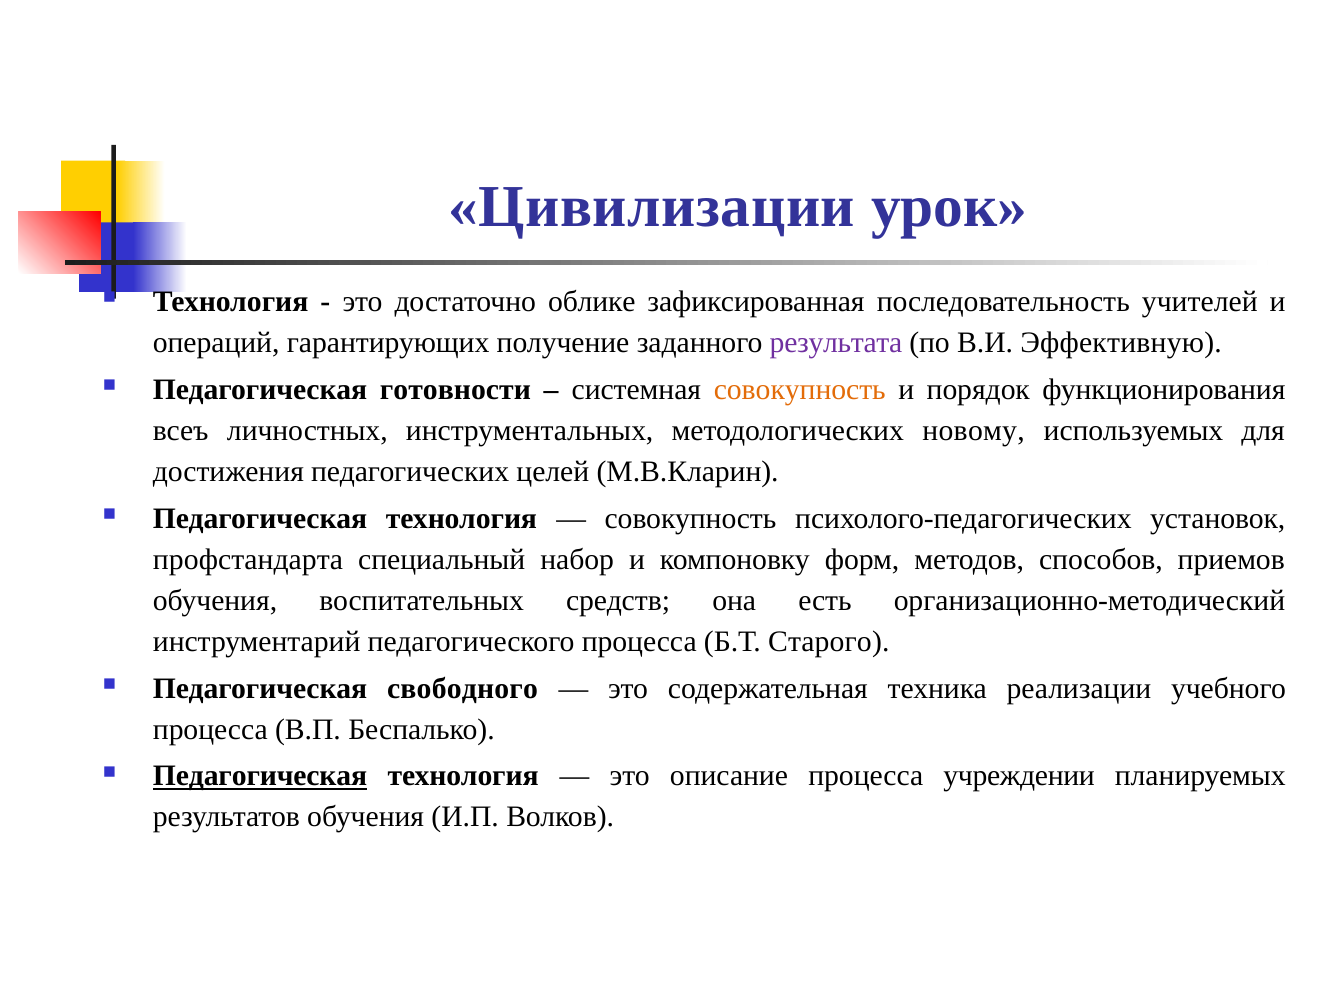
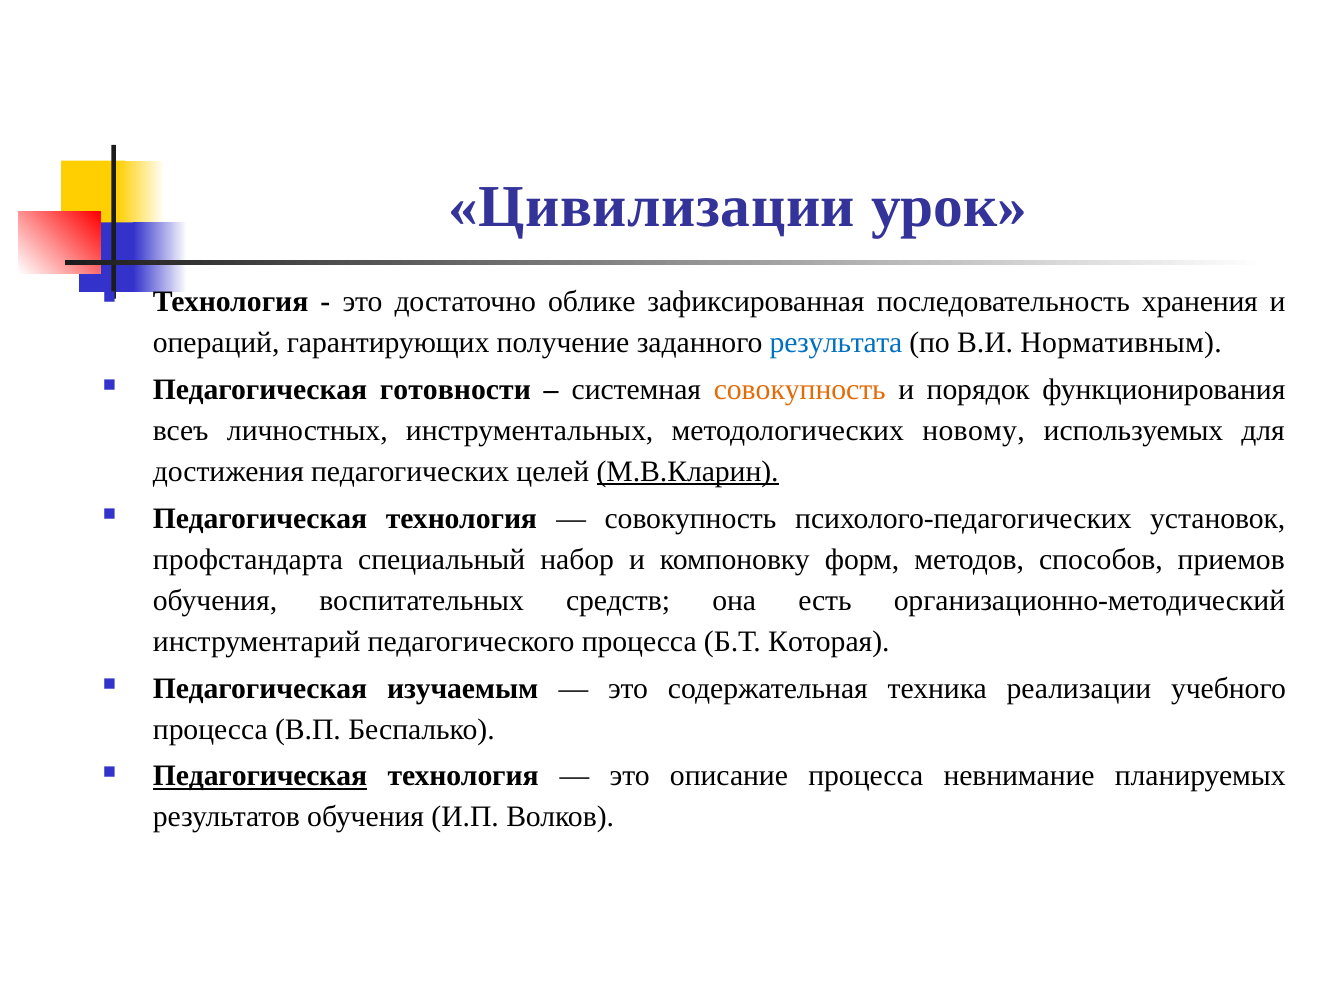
учителей: учителей -> хранения
результата colour: purple -> blue
Эффективную: Эффективную -> Нормативным
М.В.Кларин underline: none -> present
Старого: Старого -> Которая
свободного: свободного -> изучаемым
учреждении: учреждении -> невнимание
